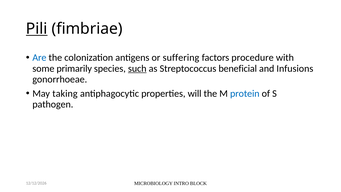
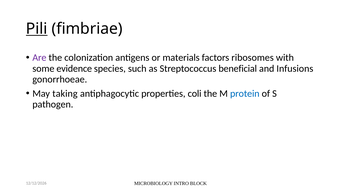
Are colour: blue -> purple
suffering: suffering -> materials
procedure: procedure -> ribosomes
primarily: primarily -> evidence
such underline: present -> none
will: will -> coli
